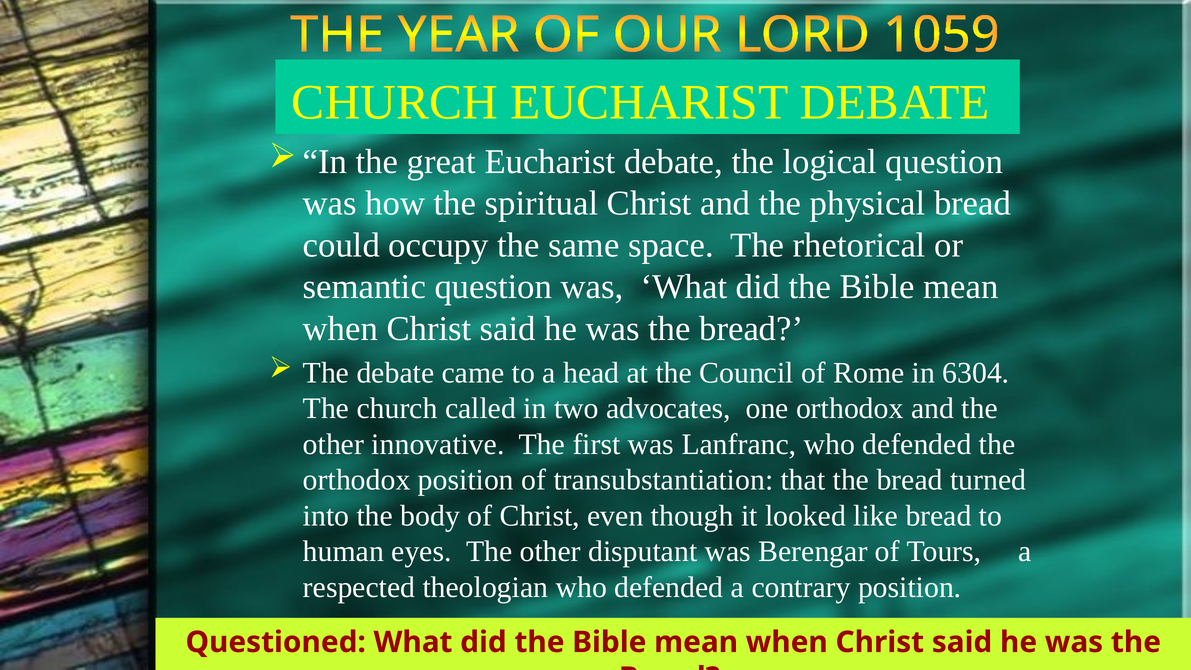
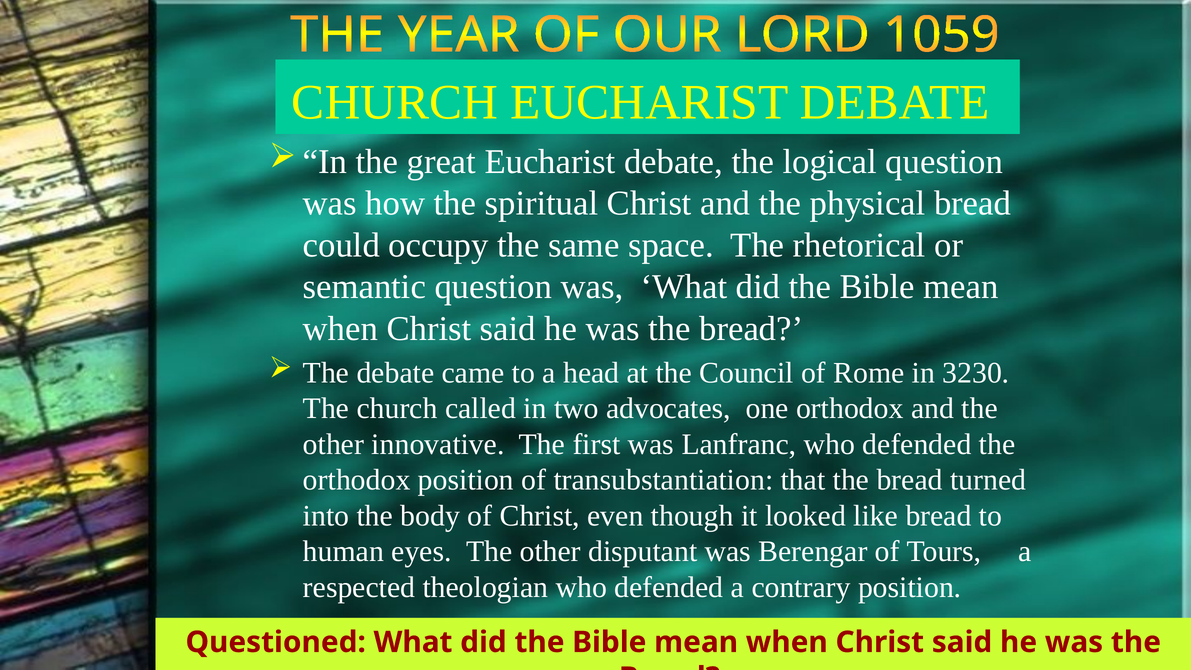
6304: 6304 -> 3230
